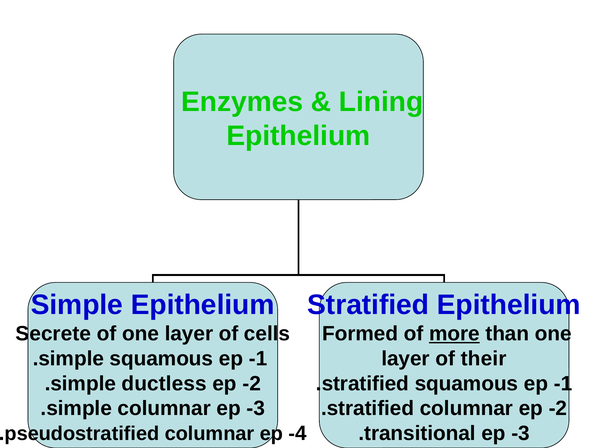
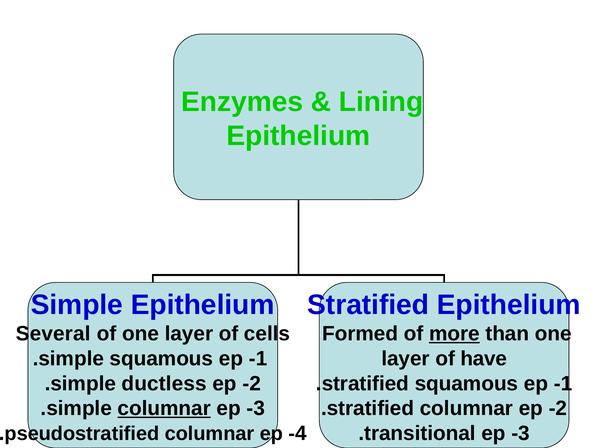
Secrete: Secrete -> Several
their: their -> have
columnar at (164, 408) underline: none -> present
